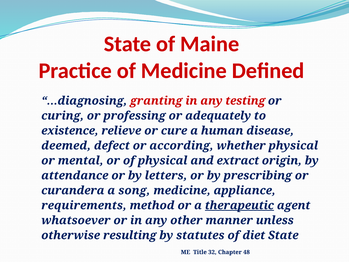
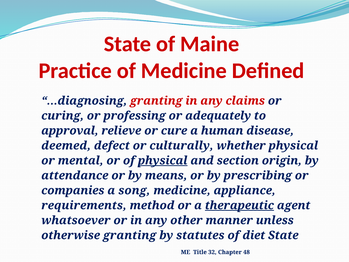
testing: testing -> claims
existence: existence -> approval
according: according -> culturally
physical at (163, 160) underline: none -> present
extract: extract -> section
letters: letters -> means
curandera: curandera -> companies
otherwise resulting: resulting -> granting
